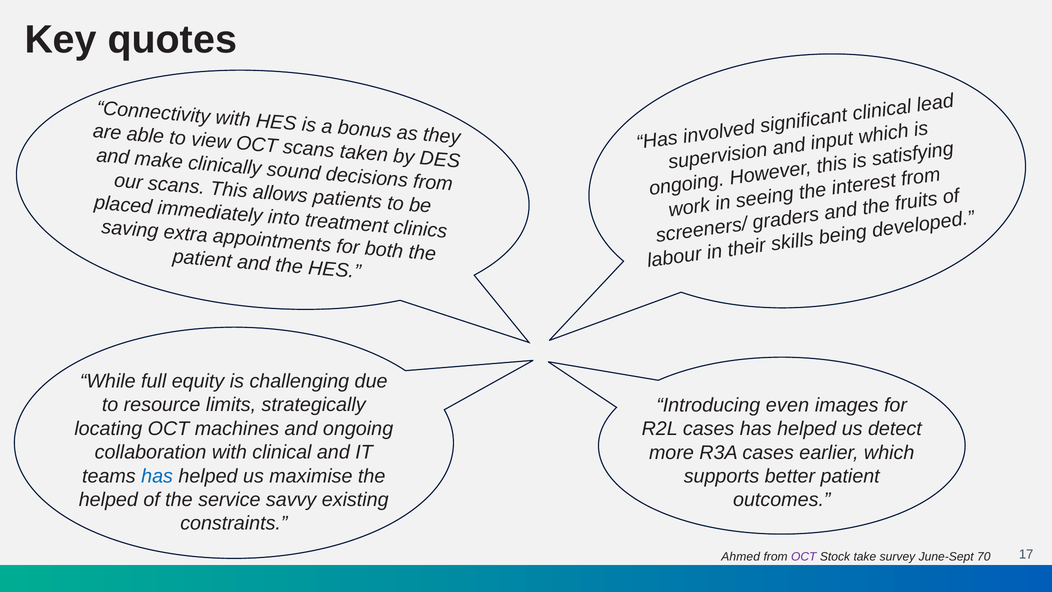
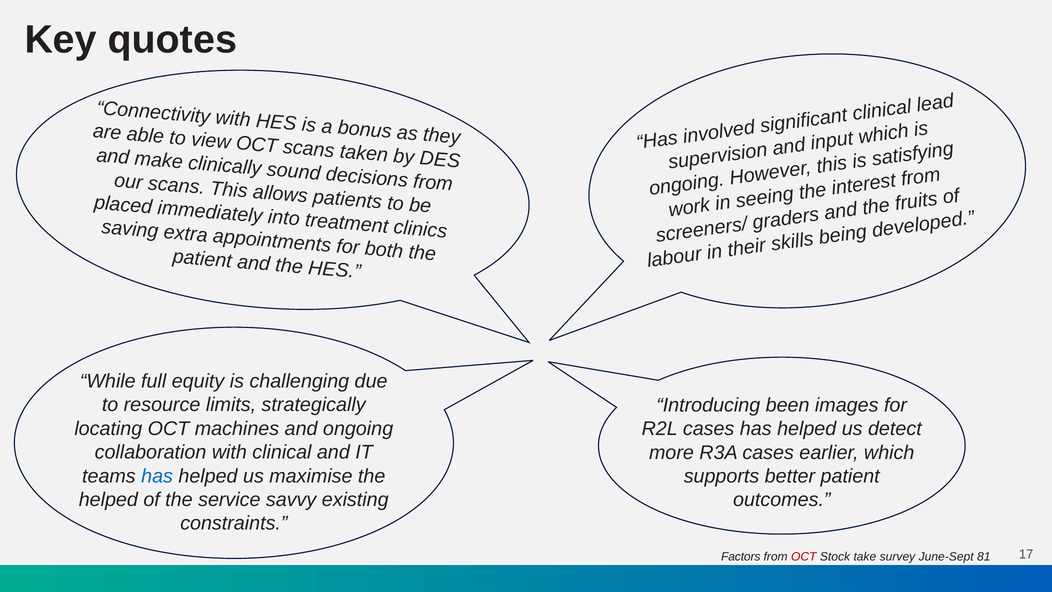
even: even -> been
Ahmed: Ahmed -> Factors
OCT at (804, 557) colour: purple -> red
70: 70 -> 81
